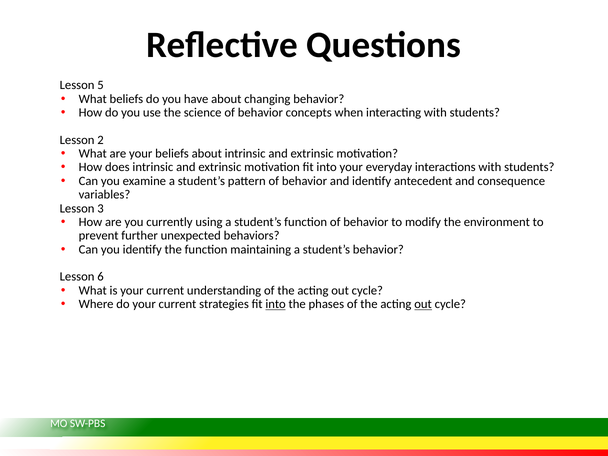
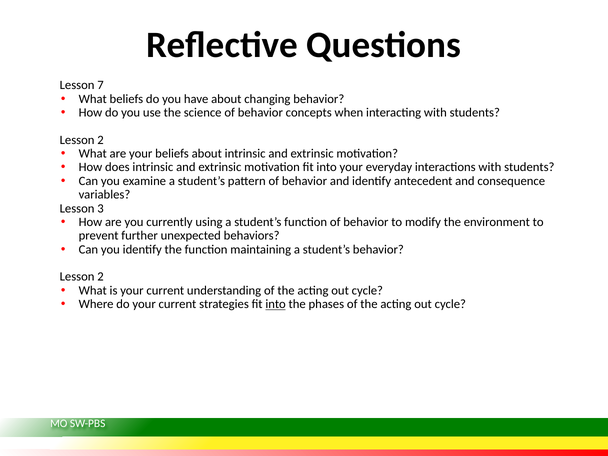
5: 5 -> 7
6 at (101, 277): 6 -> 2
out at (423, 304) underline: present -> none
